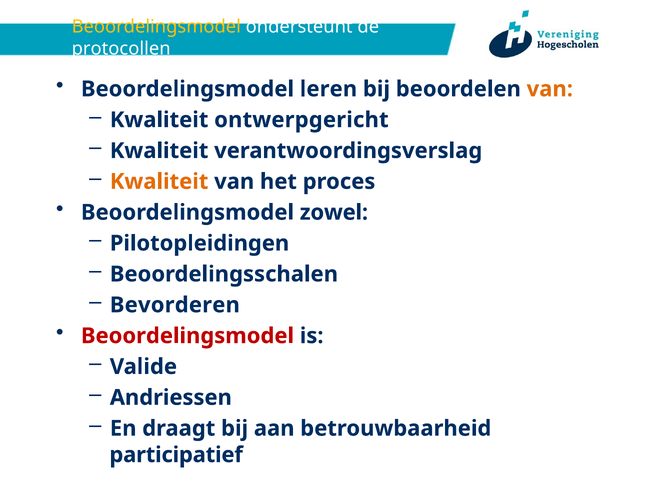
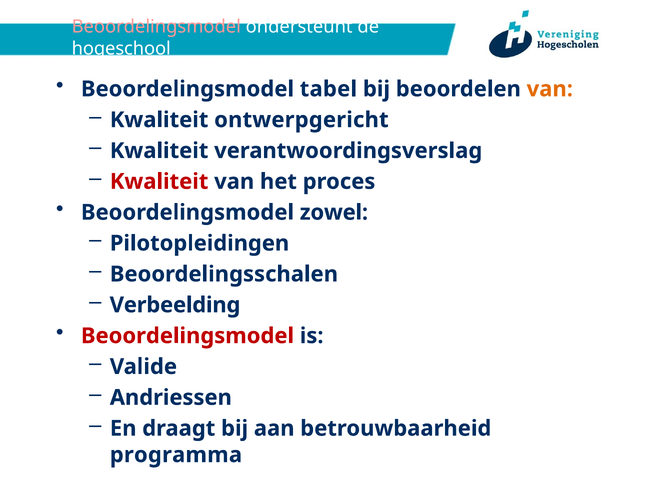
Beoordelingsmodel at (156, 27) colour: yellow -> pink
protocollen: protocollen -> hogeschool
leren: leren -> tabel
Kwaliteit at (159, 182) colour: orange -> red
Bevorderen: Bevorderen -> Verbeelding
participatief: participatief -> programma
